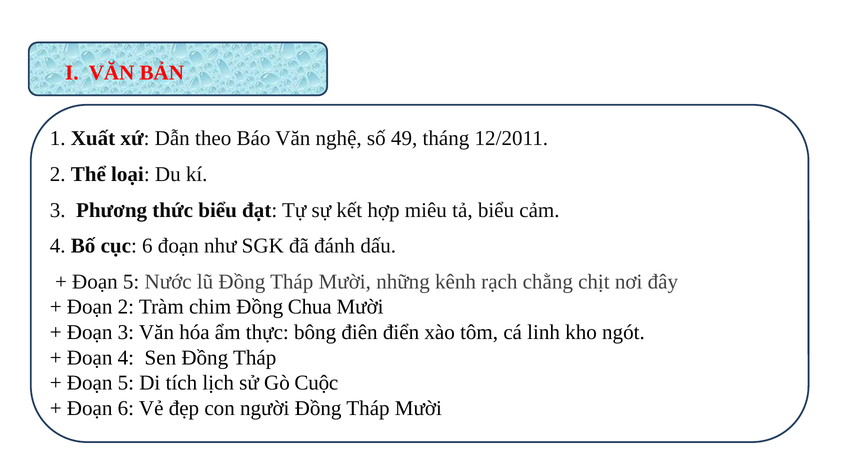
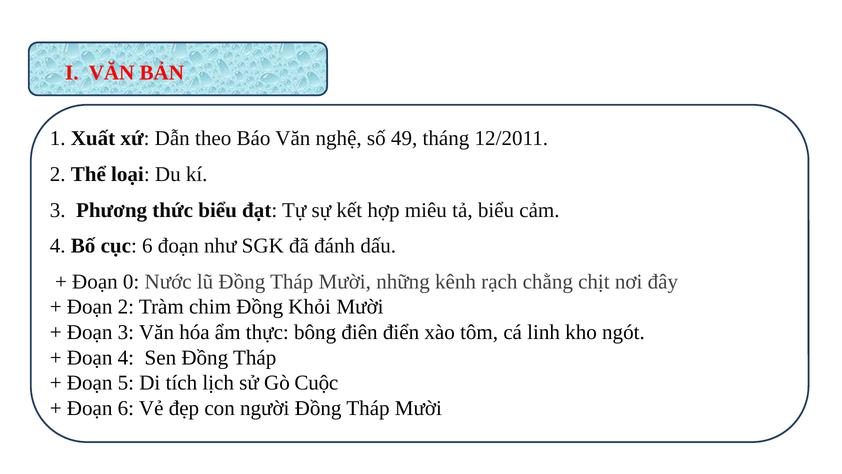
5 at (131, 282): 5 -> 0
Chua: Chua -> Khỏi
